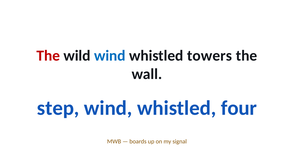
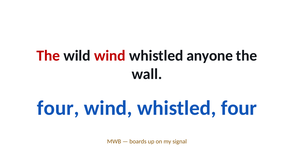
wind at (110, 56) colour: blue -> red
towers: towers -> anyone
step at (58, 108): step -> four
